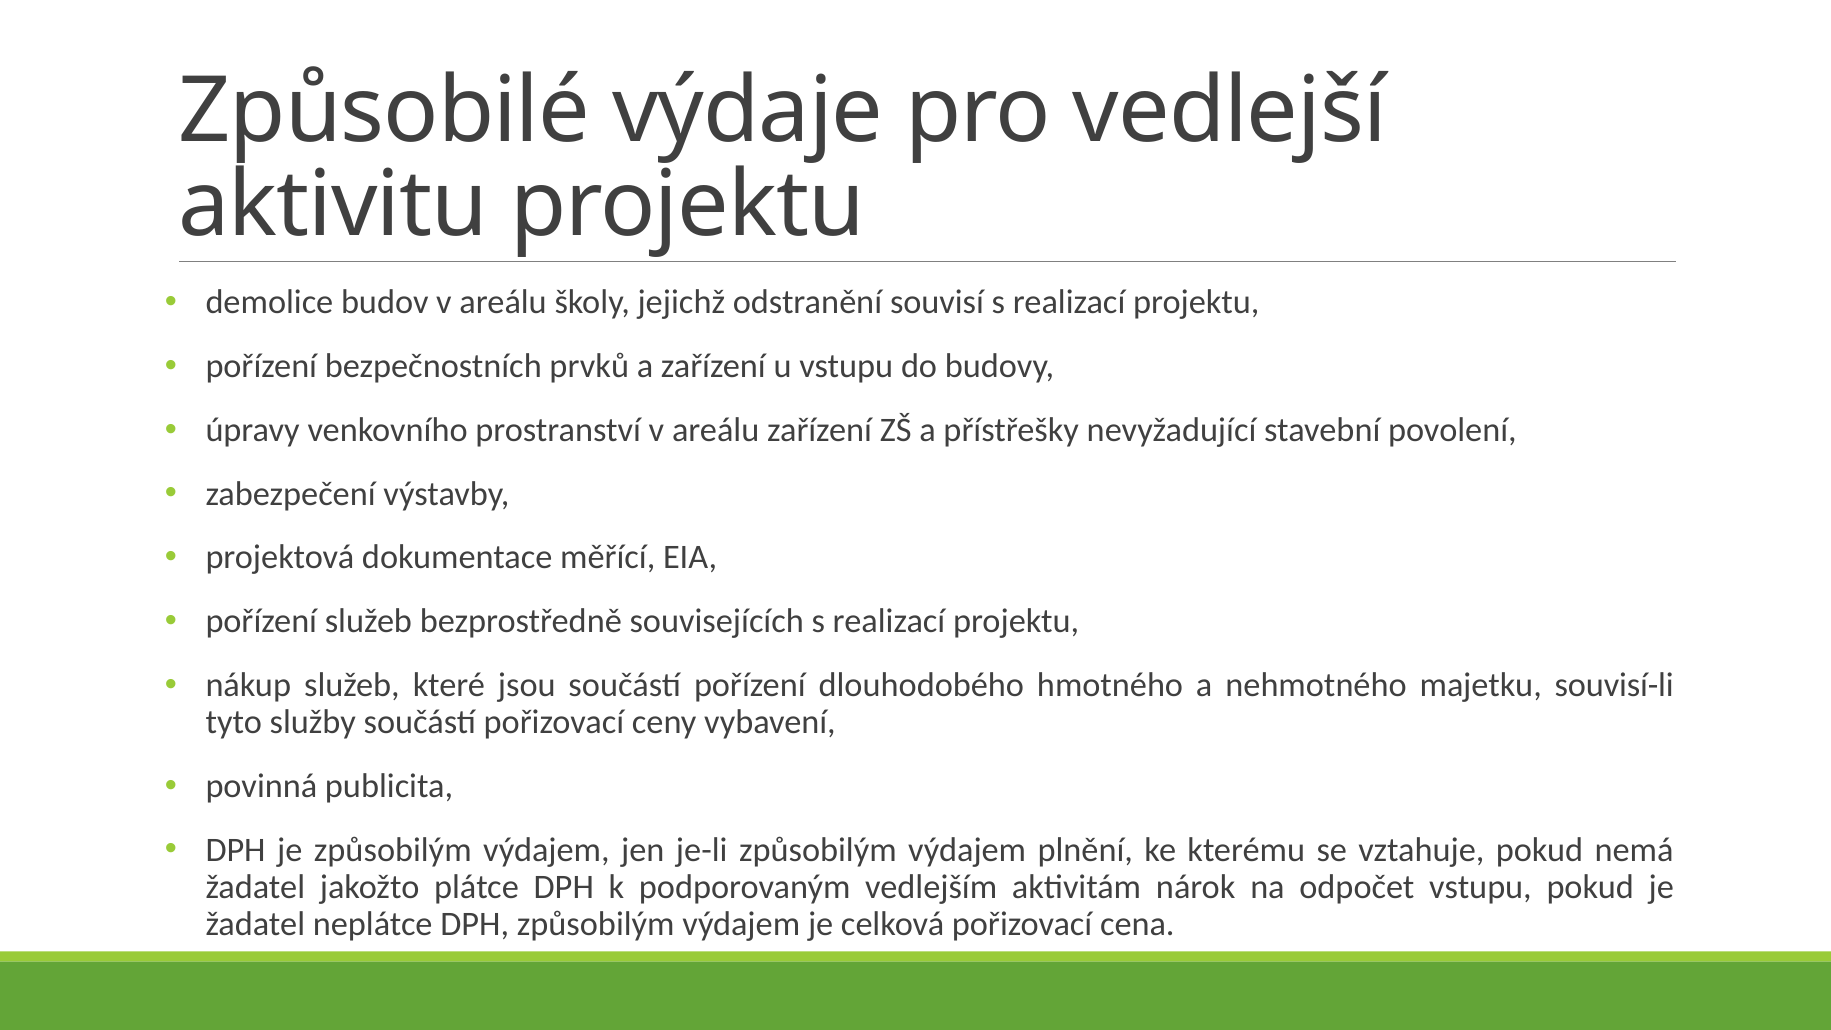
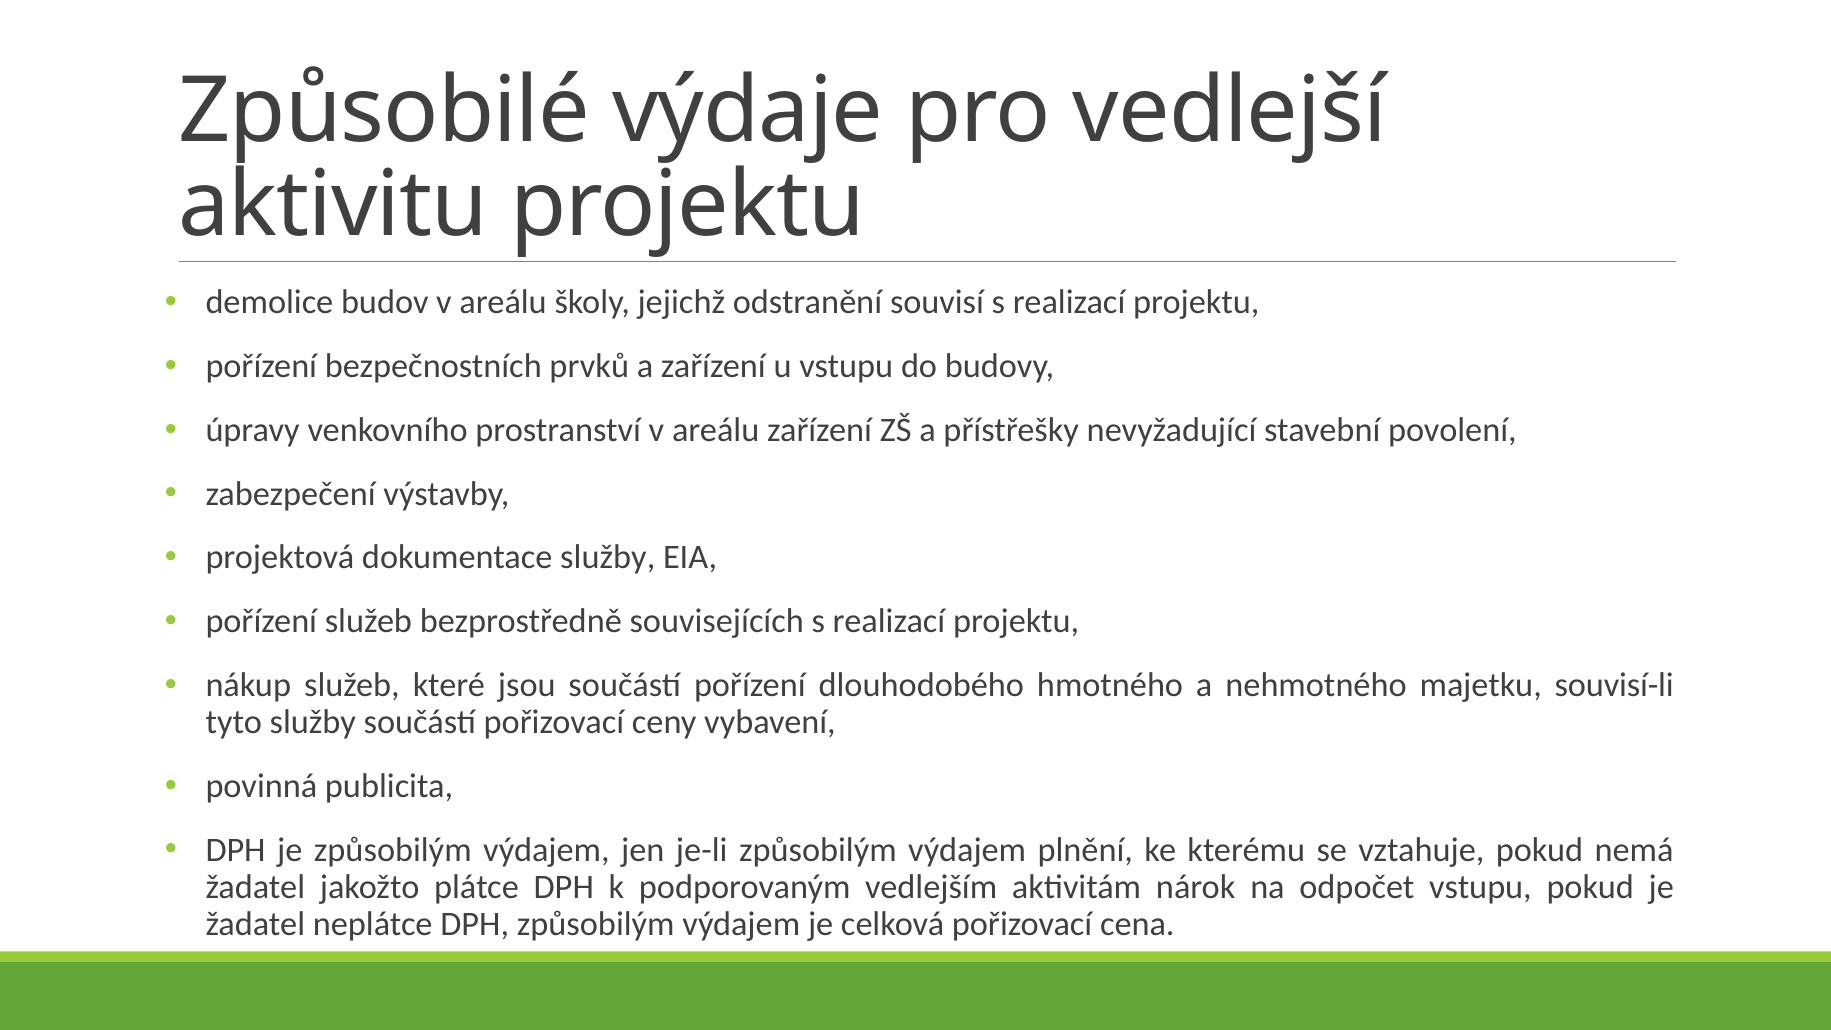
dokumentace měřící: měřící -> služby
